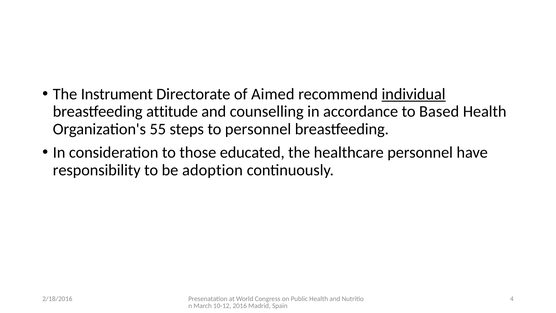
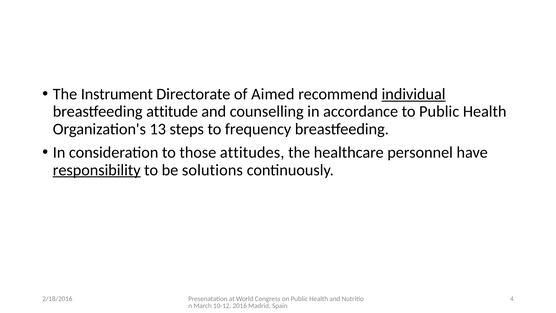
to Based: Based -> Public
55: 55 -> 13
to personnel: personnel -> frequency
educated: educated -> attitudes
responsibility underline: none -> present
adoption: adoption -> solutions
